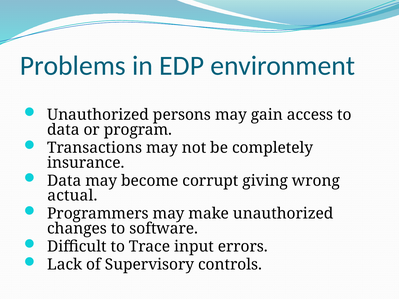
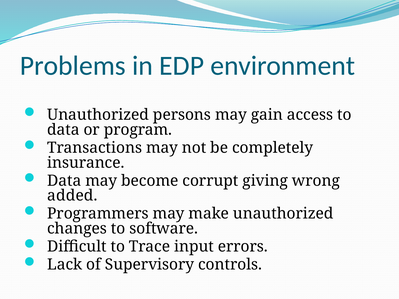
actual: actual -> added
